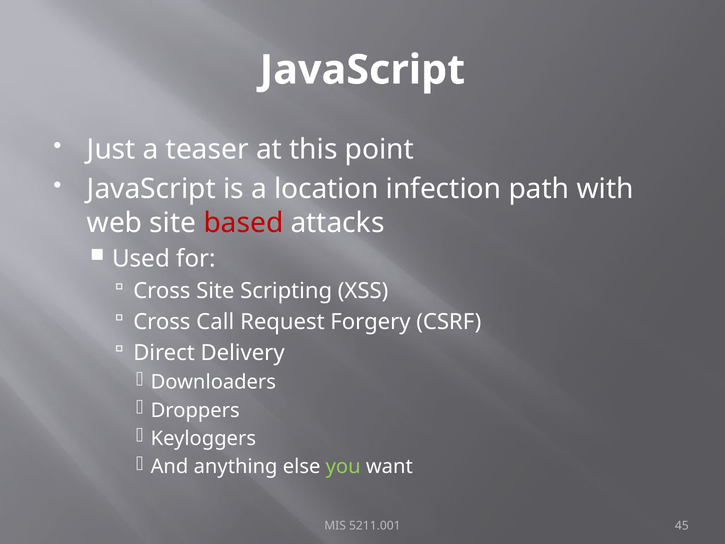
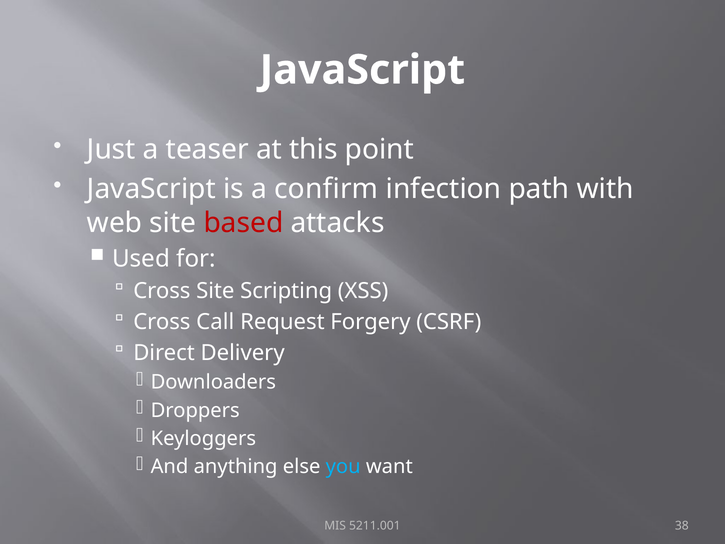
location: location -> confirm
you colour: light green -> light blue
45: 45 -> 38
